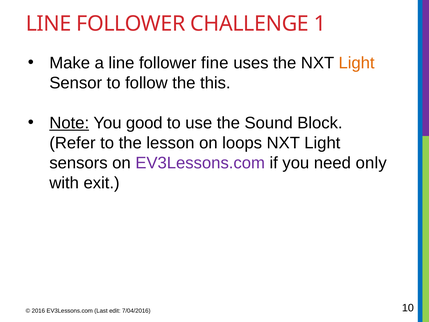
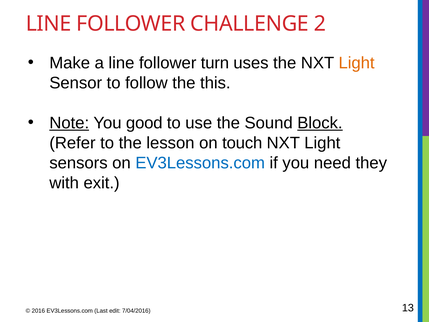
1: 1 -> 2
fine: fine -> turn
Block underline: none -> present
loops: loops -> touch
EV3Lessons.com at (200, 163) colour: purple -> blue
only: only -> they
10: 10 -> 13
